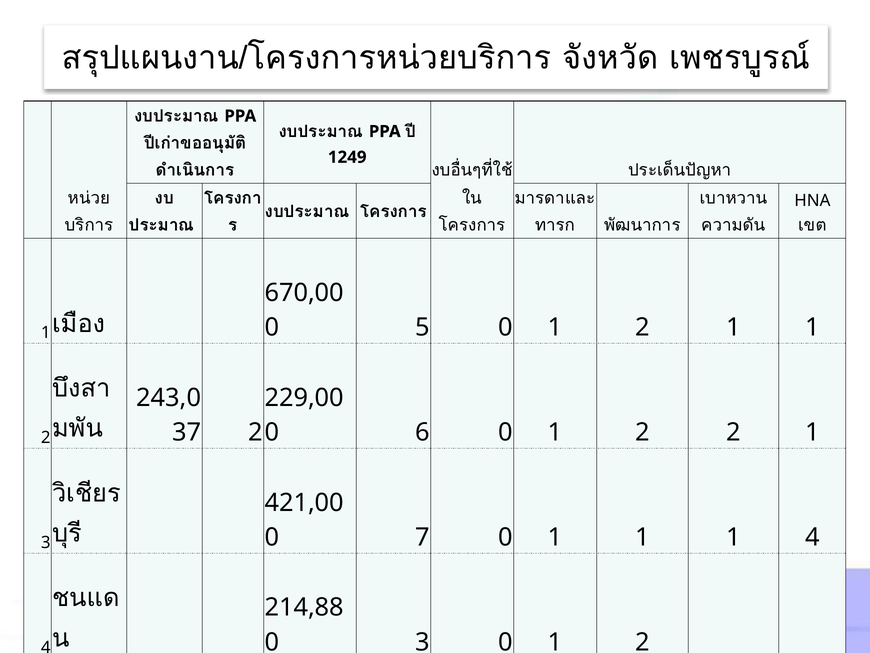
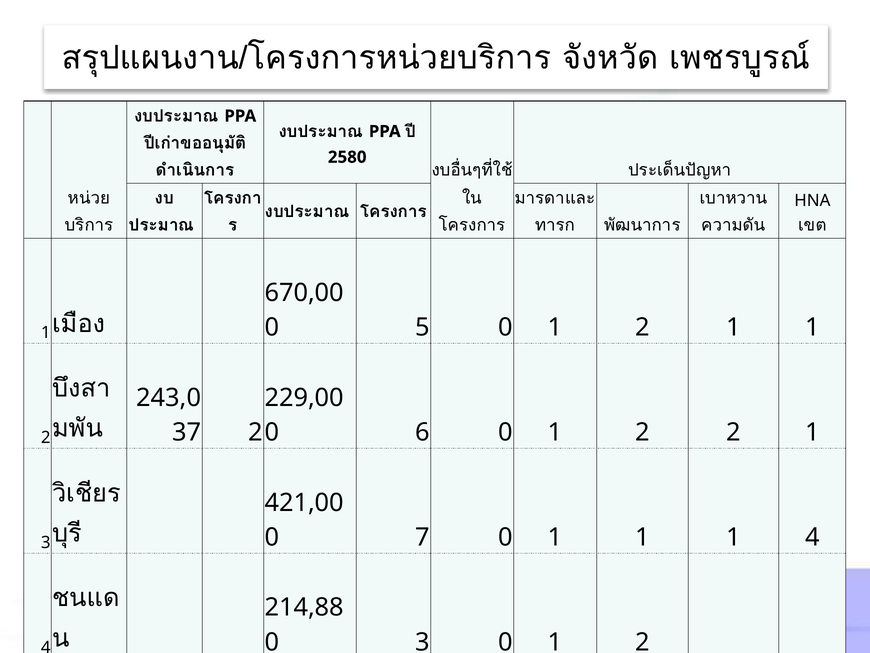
1249: 1249 -> 2580
